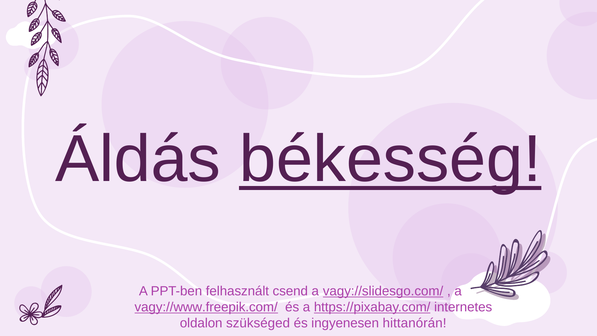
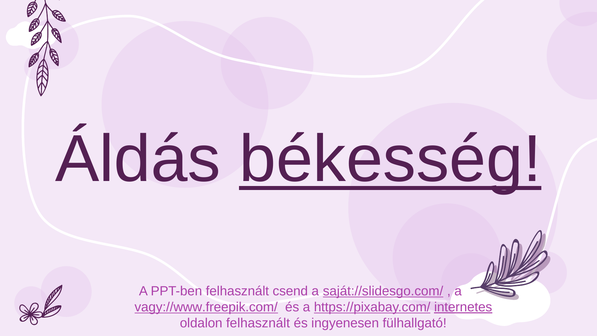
vagy://slidesgo.com/: vagy://slidesgo.com/ -> saját://slidesgo.com/
internetes underline: none -> present
oldalon szükséged: szükséged -> felhasznált
hittanórán: hittanórán -> fülhallgató
